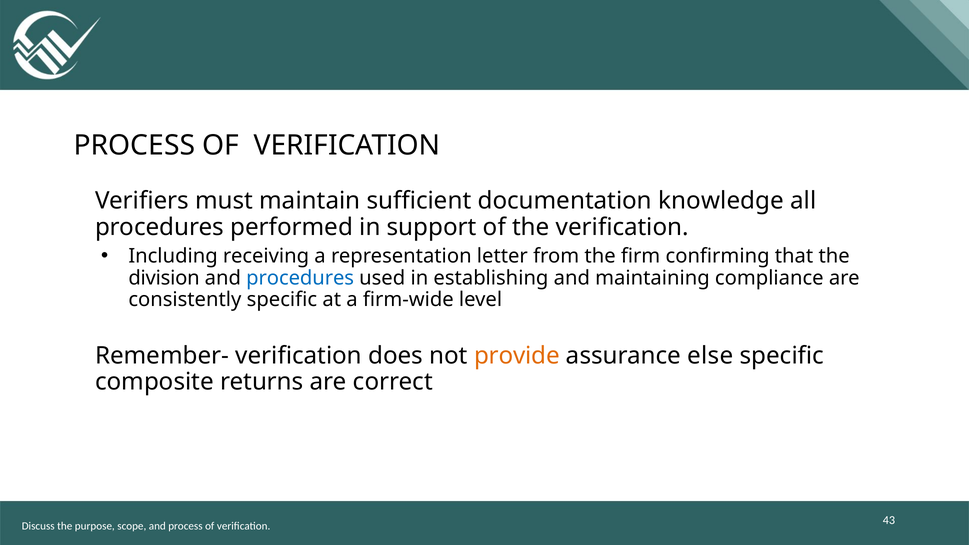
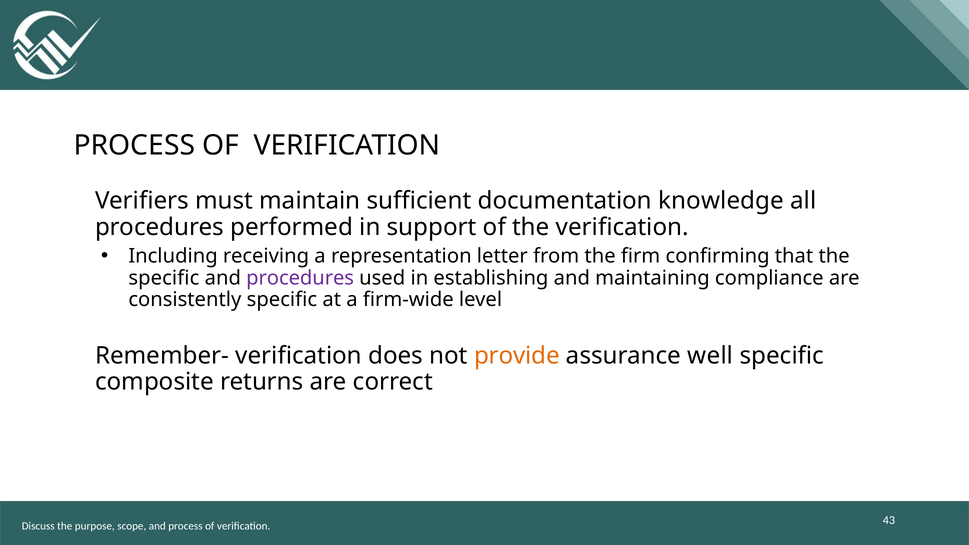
division at (164, 278): division -> specific
procedures at (300, 278) colour: blue -> purple
else: else -> well
